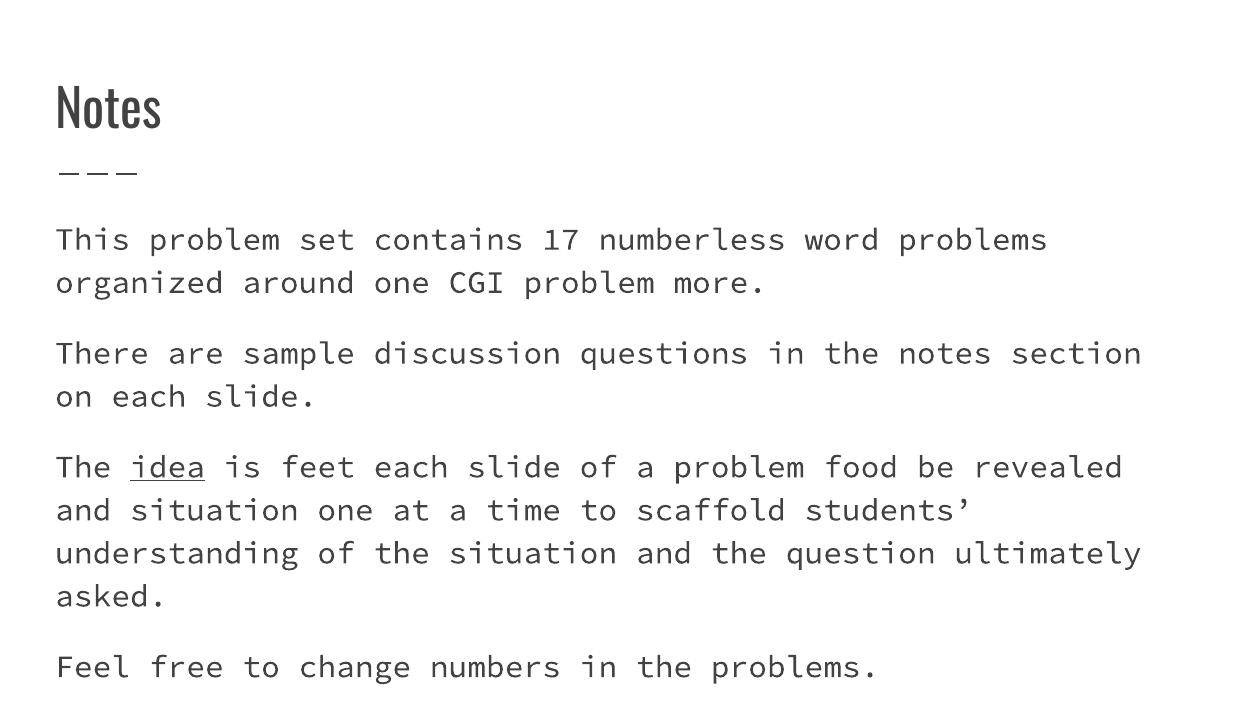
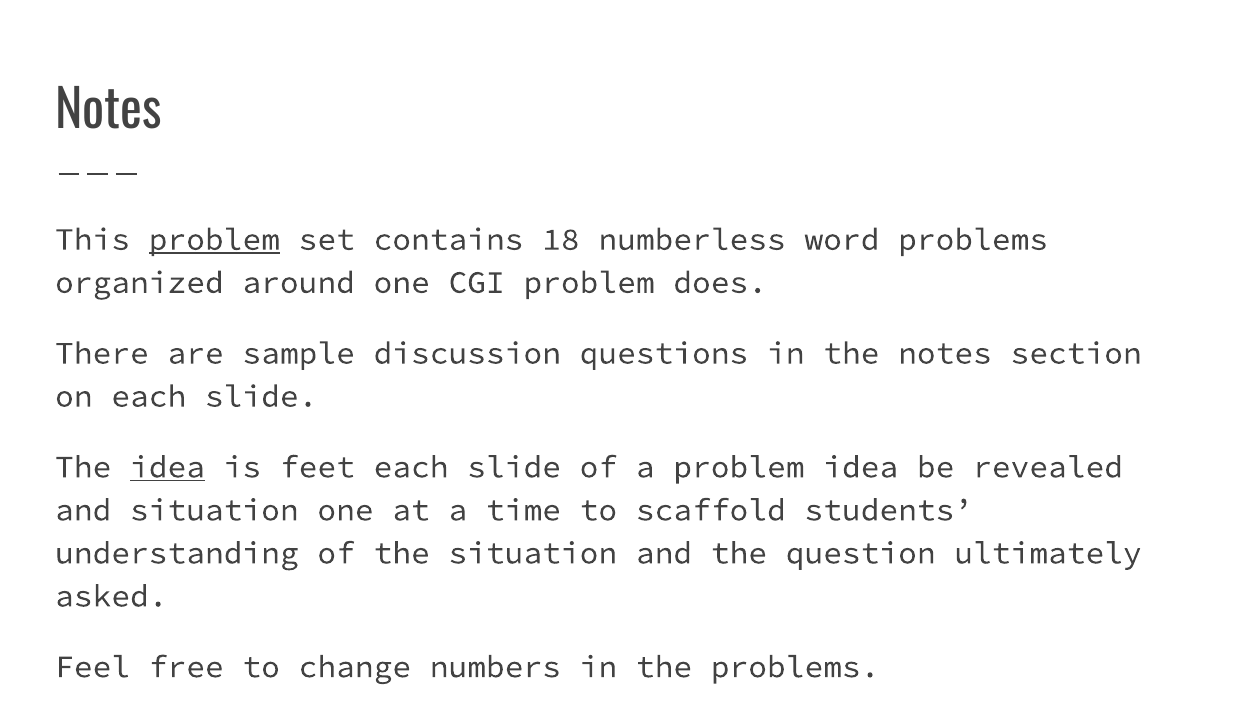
problem at (214, 240) underline: none -> present
17: 17 -> 18
more: more -> does
problem food: food -> idea
